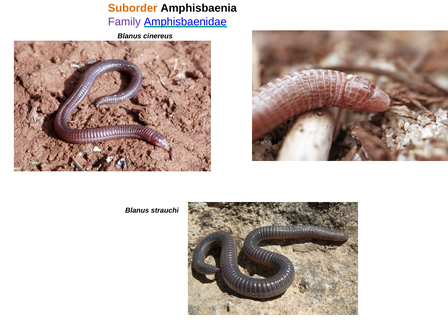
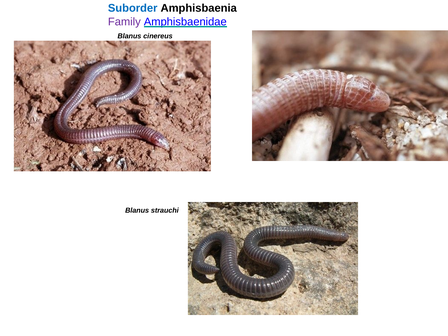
Suborder colour: orange -> blue
